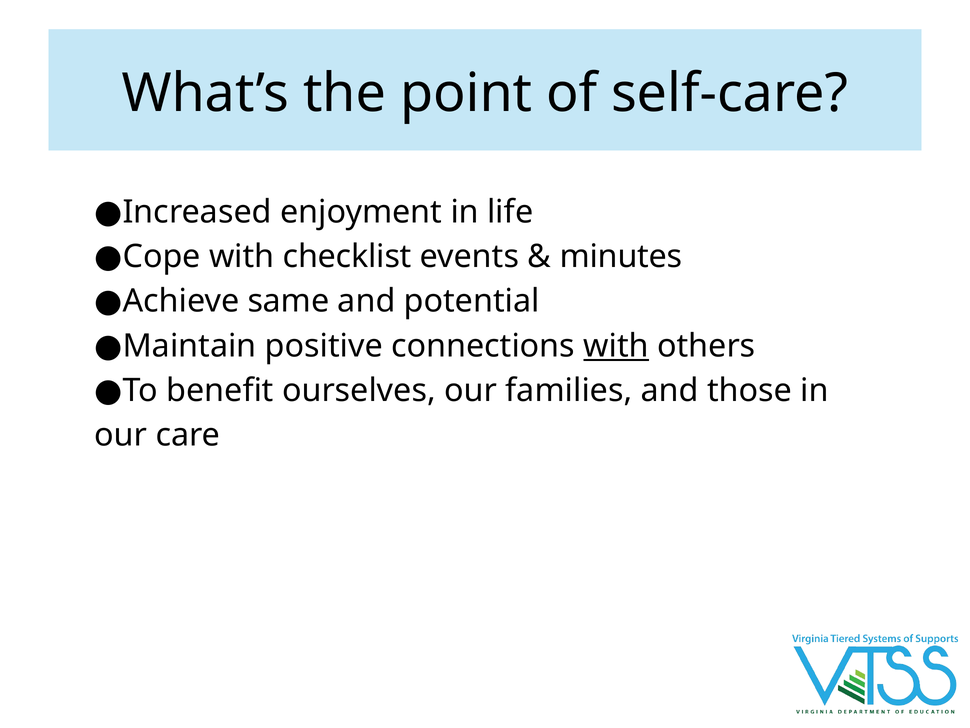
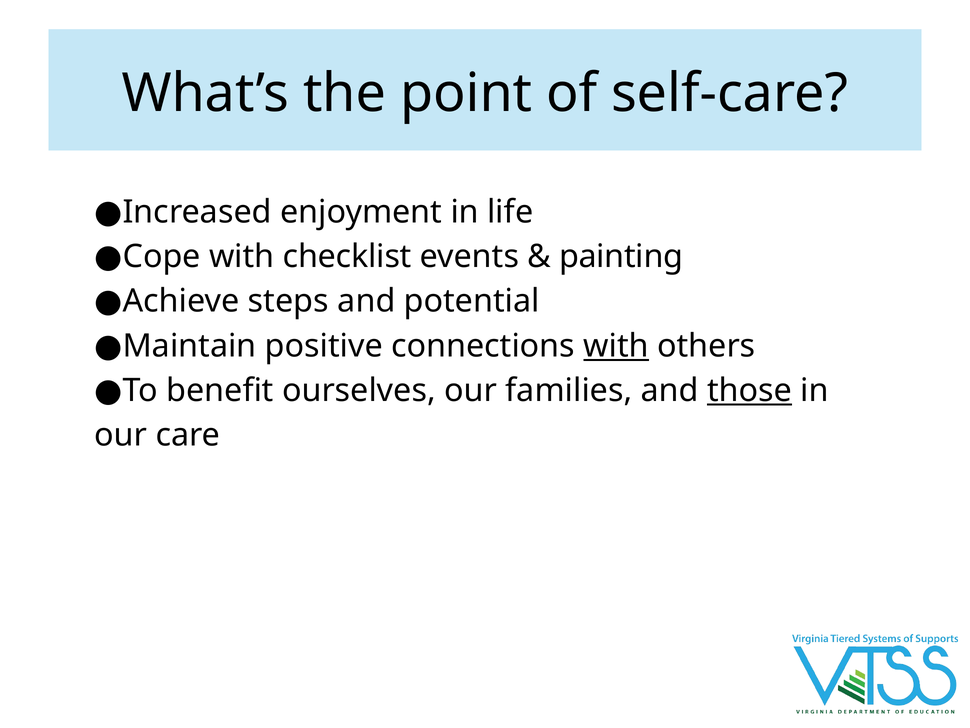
minutes: minutes -> painting
same: same -> steps
those underline: none -> present
